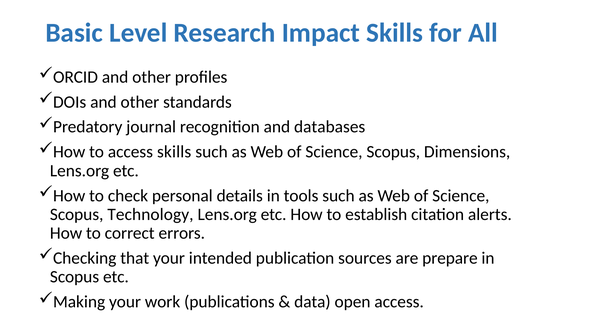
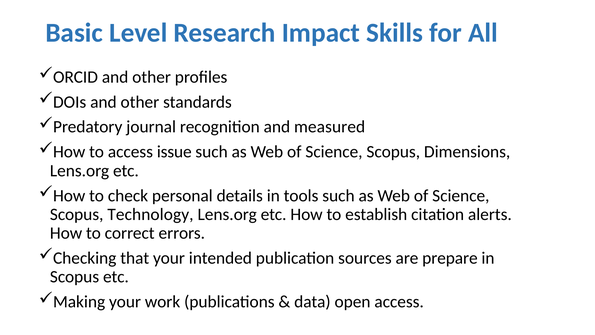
databases: databases -> measured
access skills: skills -> issue
